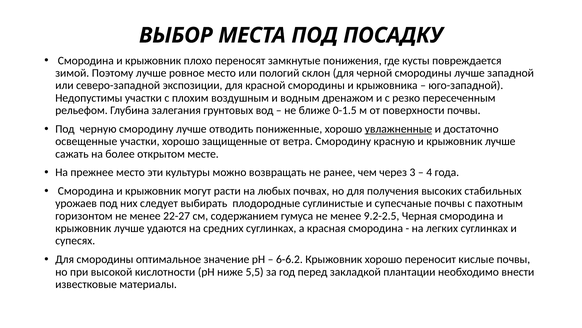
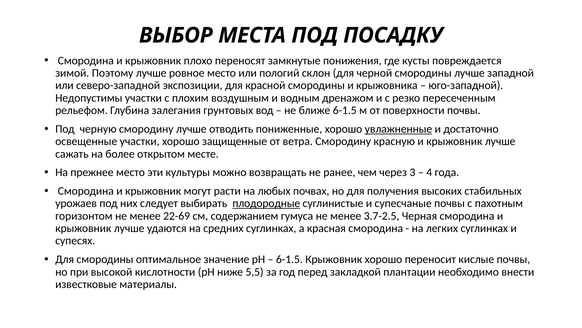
ближе 0-1.5: 0-1.5 -> 6-1.5
плодородные underline: none -> present
22-27: 22-27 -> 22-69
9.2-2.5: 9.2-2.5 -> 3.7-2.5
6-6.2 at (289, 259): 6-6.2 -> 6-1.5
